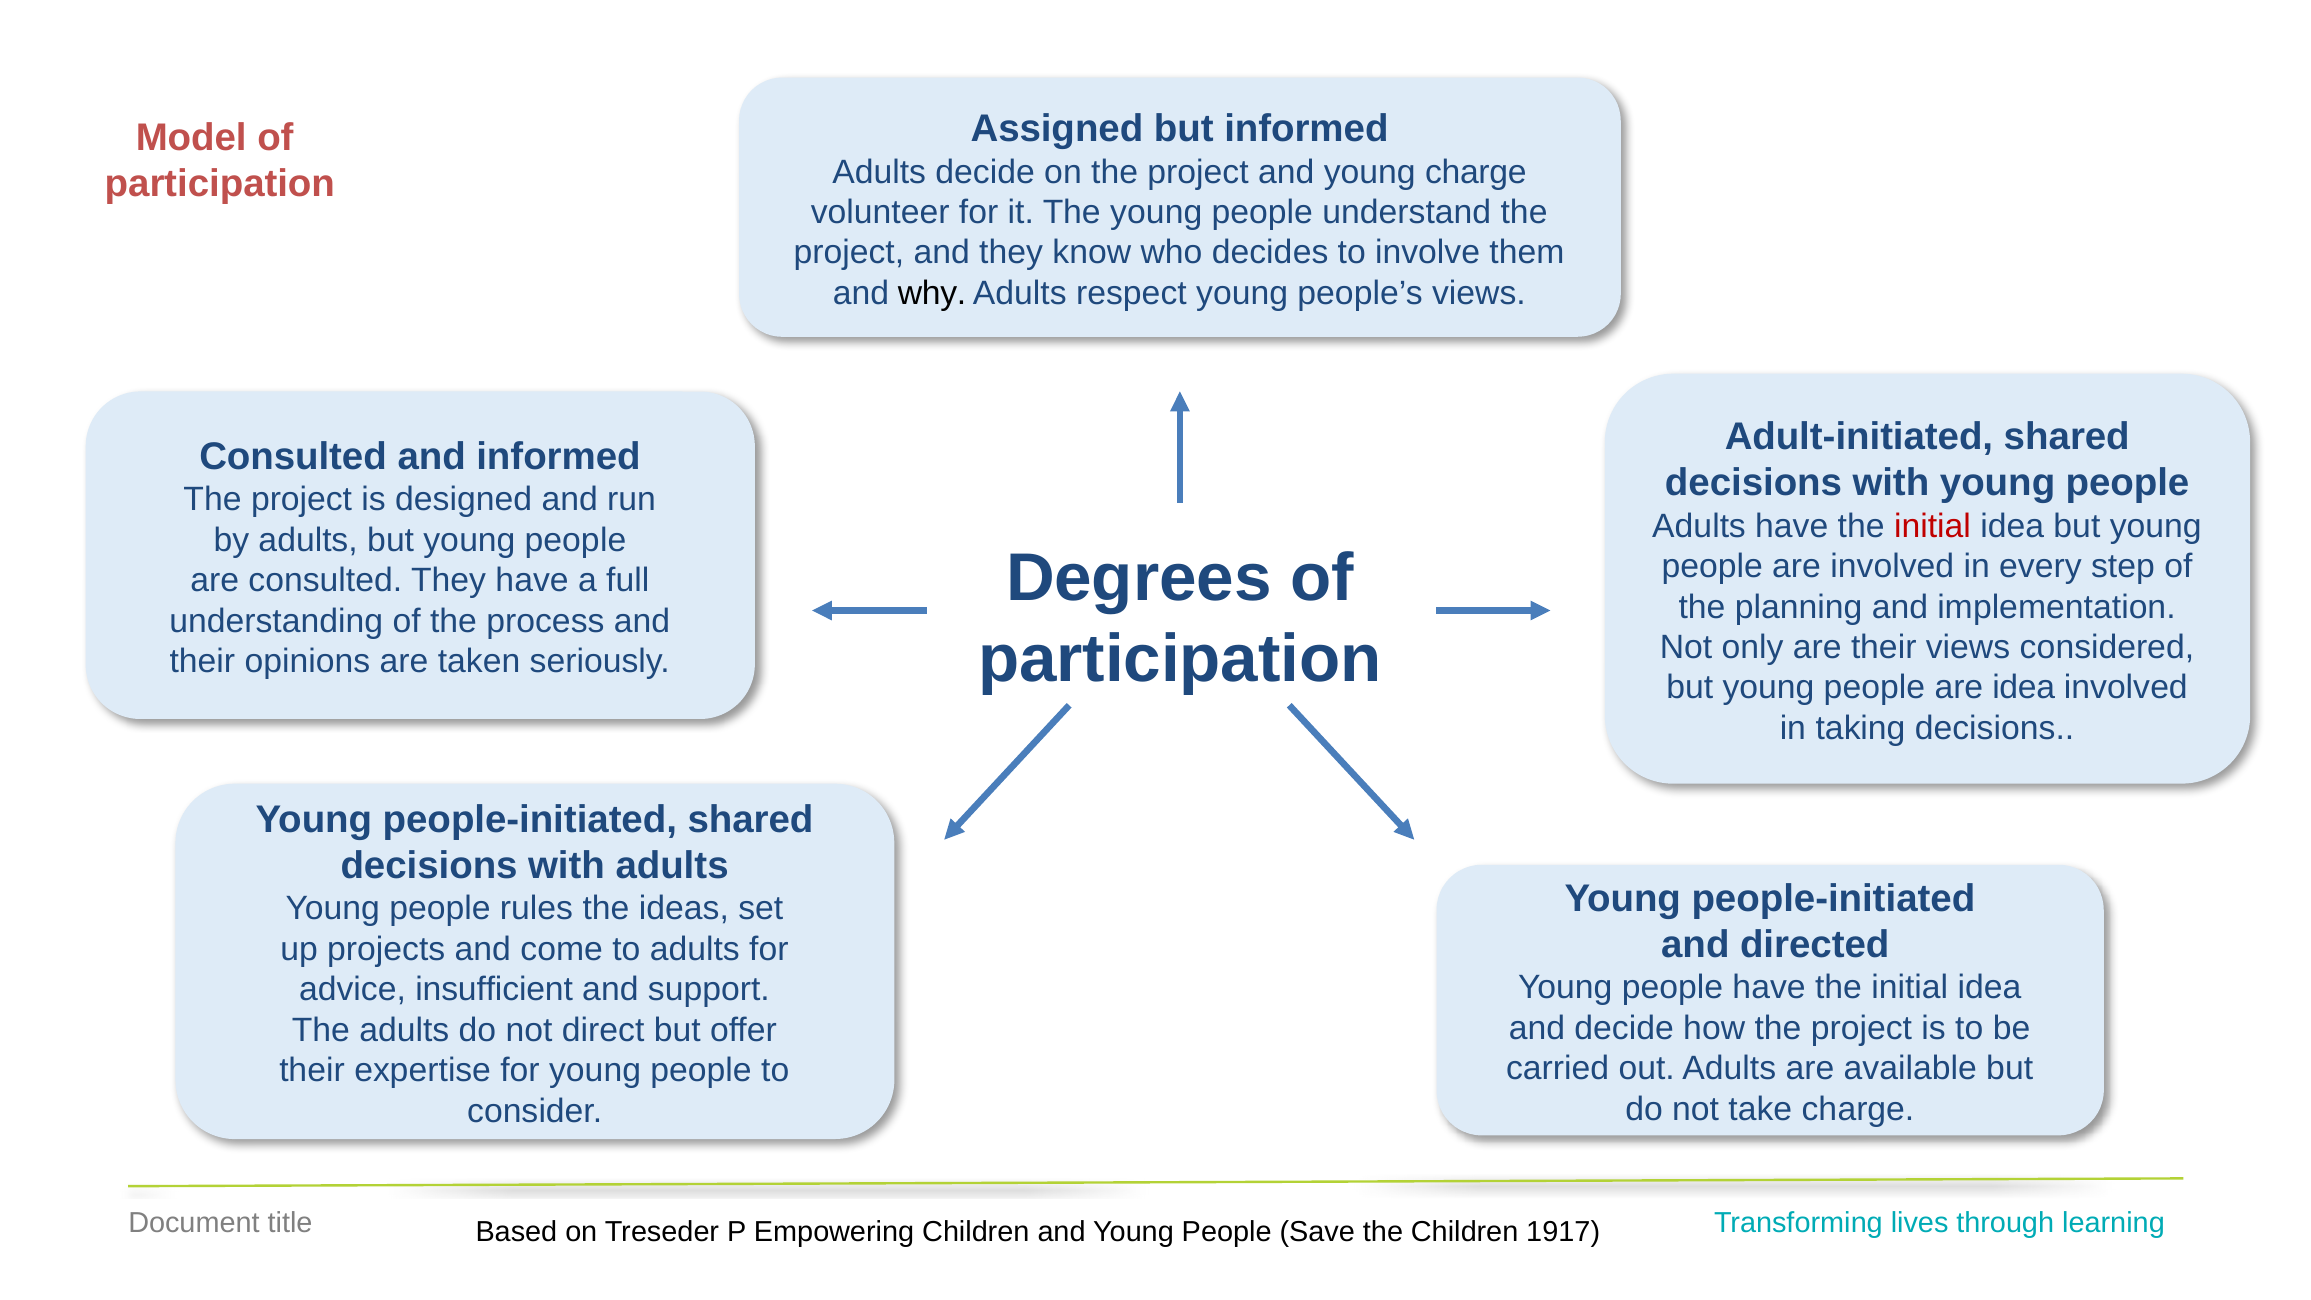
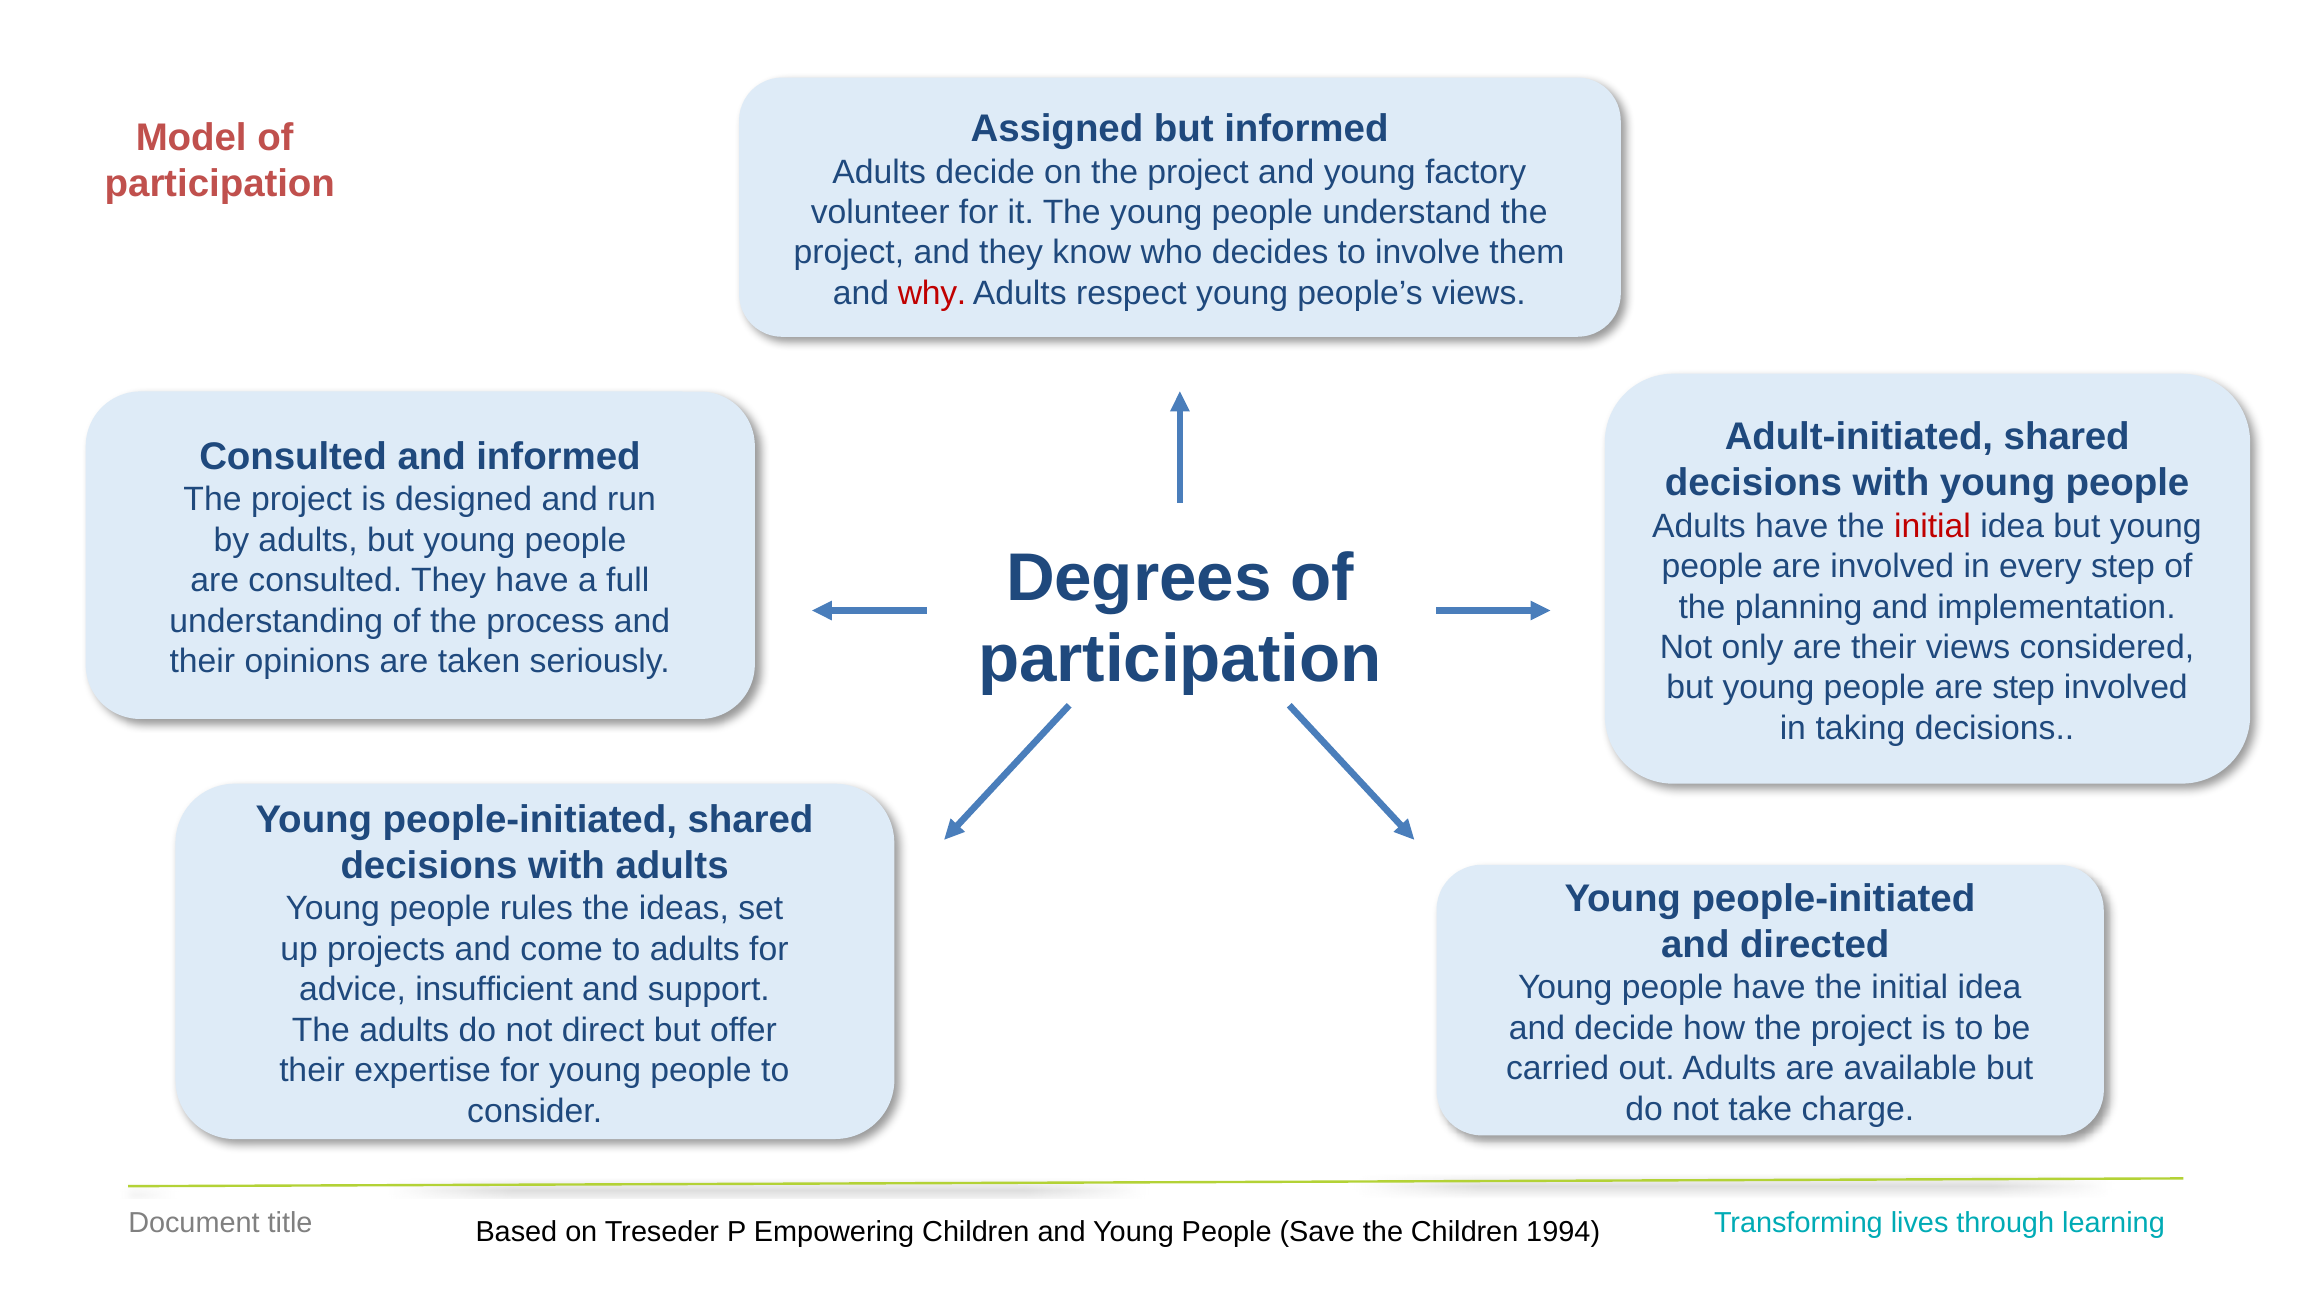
young charge: charge -> factory
why colour: black -> red
are idea: idea -> step
1917: 1917 -> 1994
